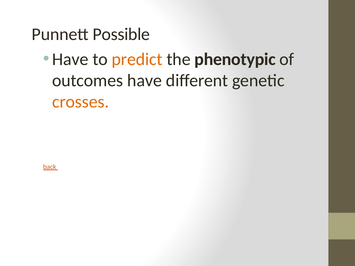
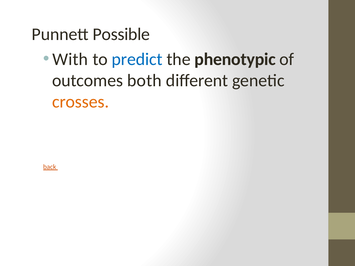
Have at (70, 59): Have -> With
predict colour: orange -> blue
outcomes have: have -> both
